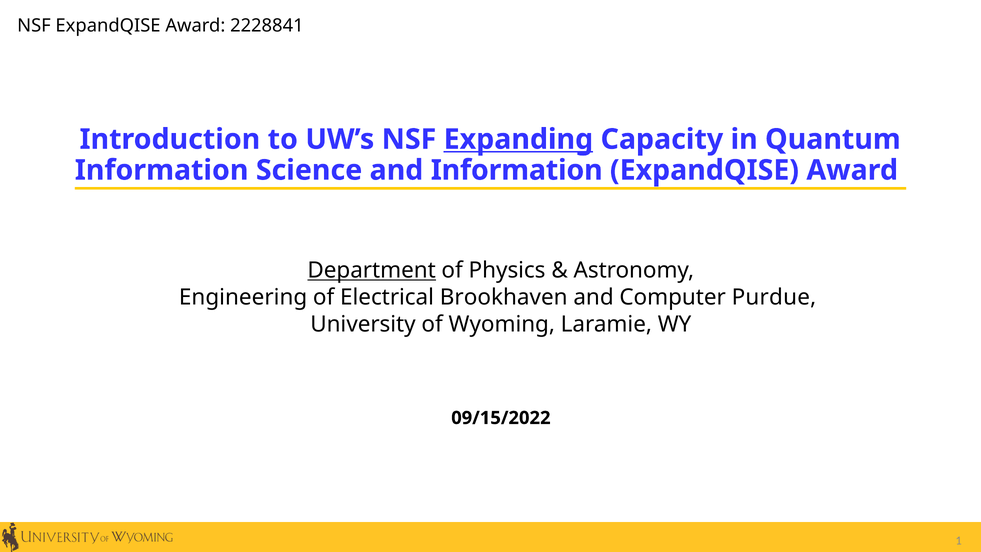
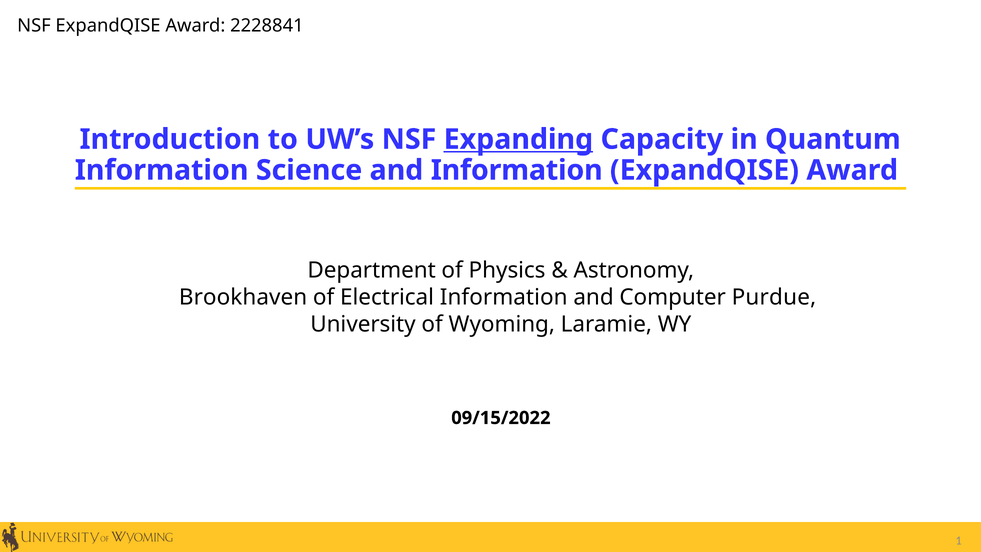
Department underline: present -> none
Engineering: Engineering -> Brookhaven
Electrical Brookhaven: Brookhaven -> Information
